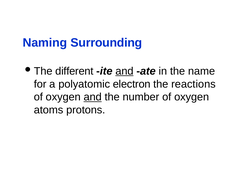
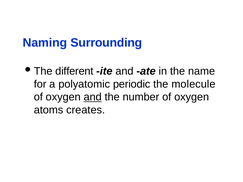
and at (124, 71) underline: present -> none
electron: electron -> periodic
reactions: reactions -> molecule
protons: protons -> creates
